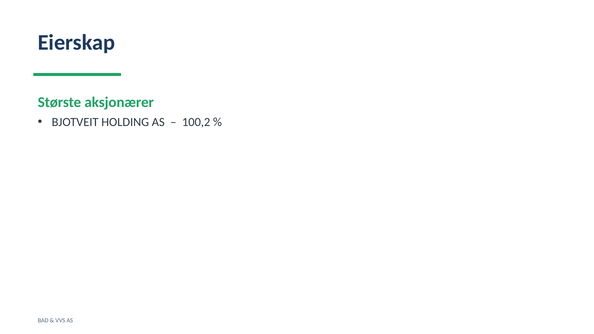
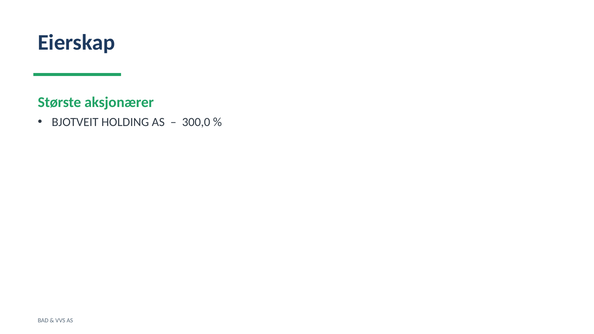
100,2: 100,2 -> 300,0
